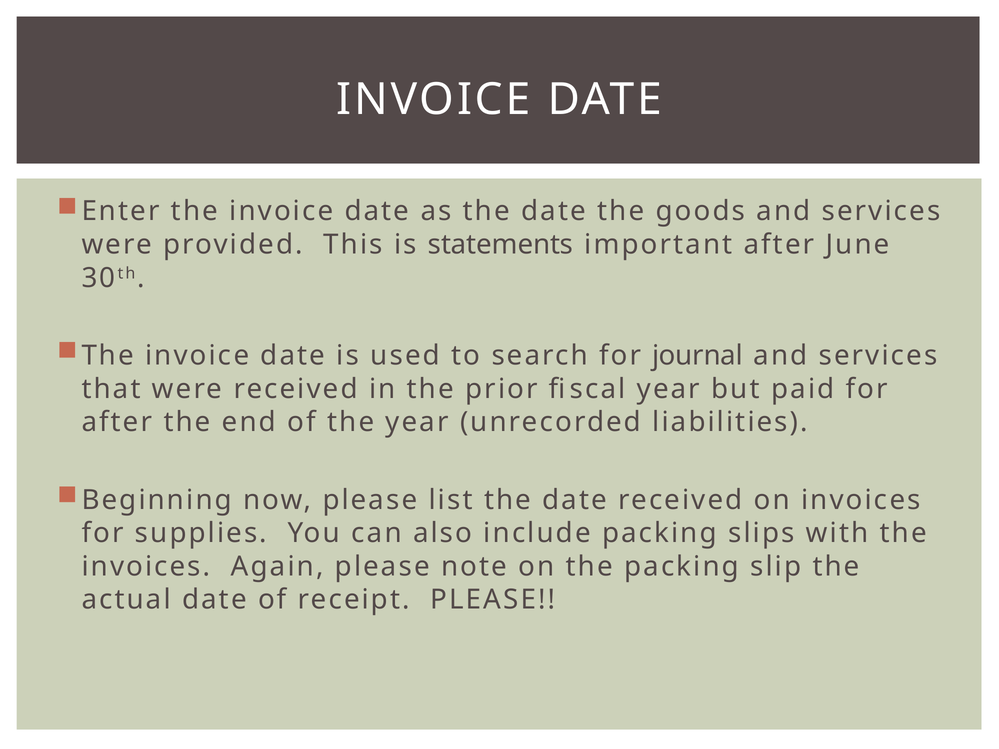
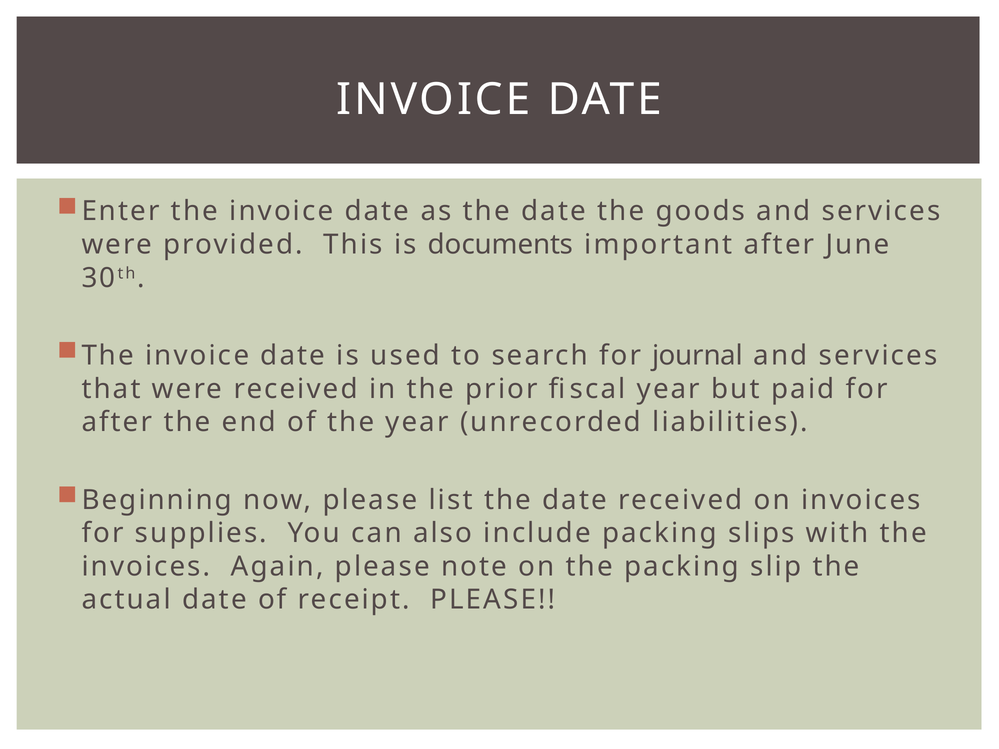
statements: statements -> documents
